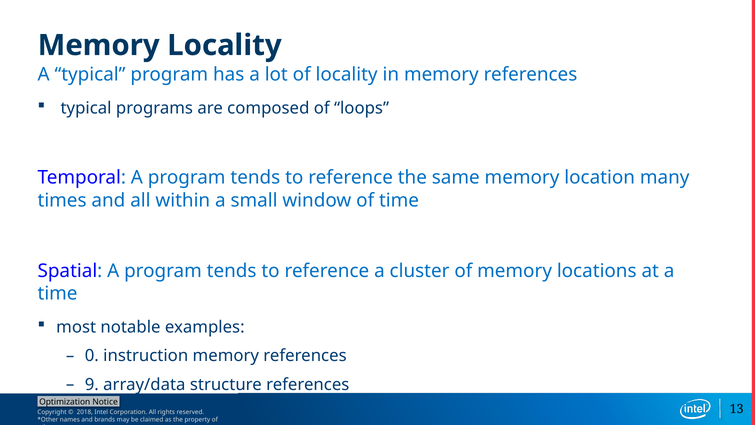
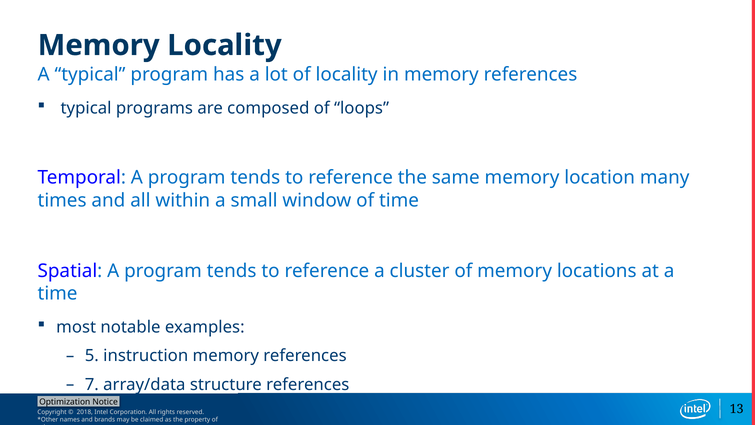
0: 0 -> 5
9: 9 -> 7
